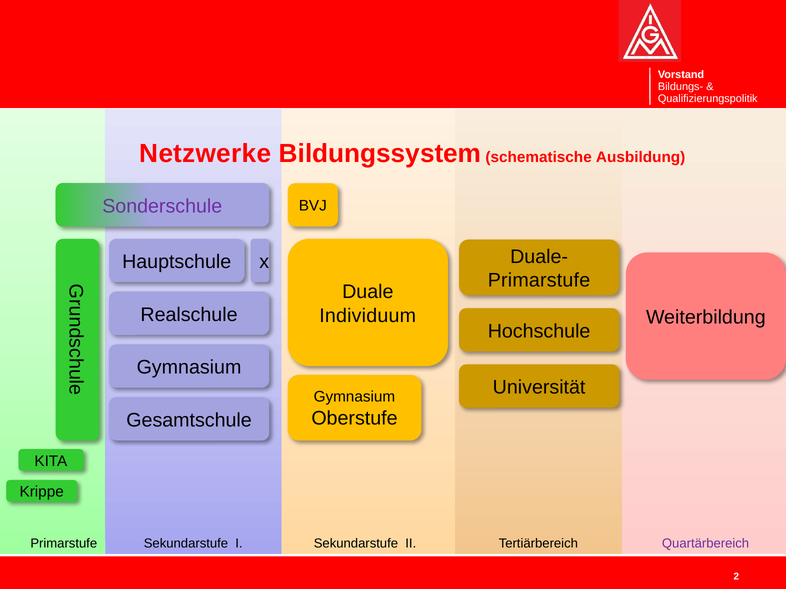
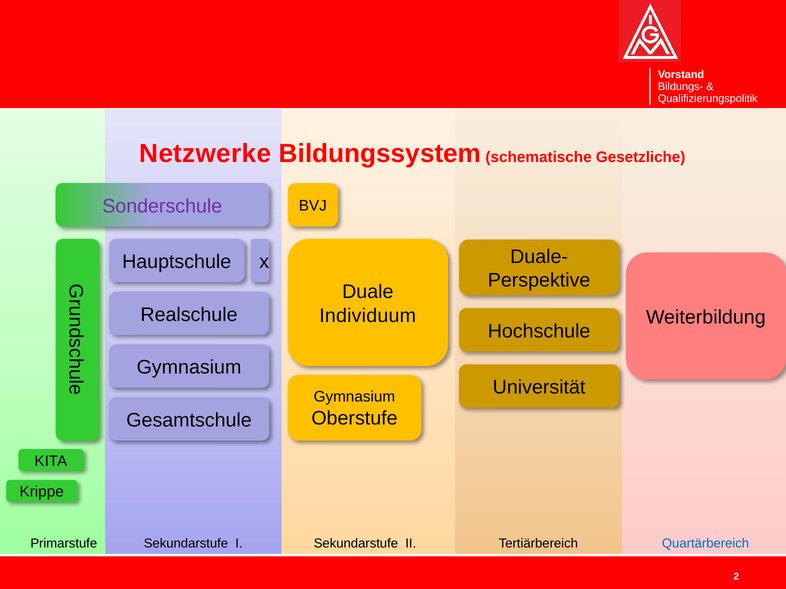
Ausbildung: Ausbildung -> Gesetzliche
Primarstufe at (539, 281): Primarstufe -> Perspektive
Quartärbereich colour: purple -> blue
